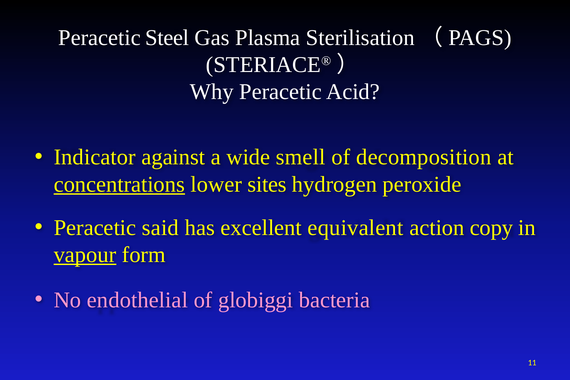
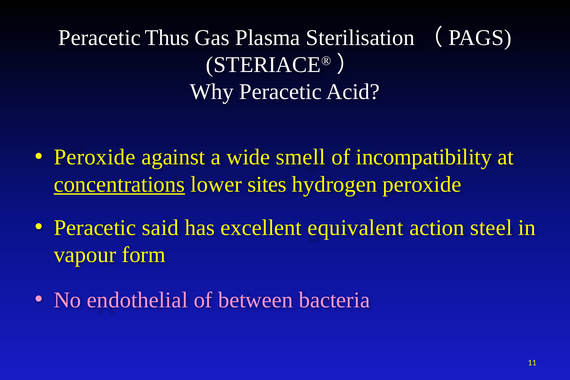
Steel: Steel -> Thus
Indicator at (95, 157): Indicator -> Peroxide
decomposition: decomposition -> incompatibility
copy: copy -> steel
vapour underline: present -> none
globiggi: globiggi -> between
